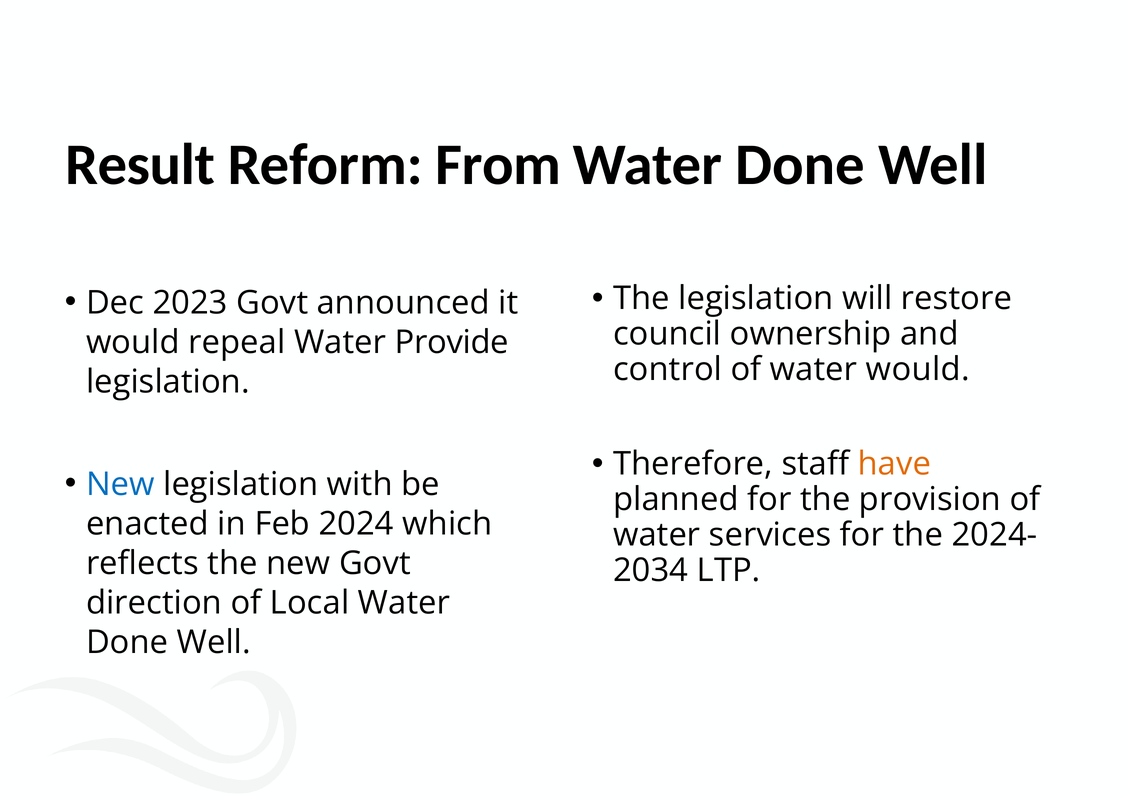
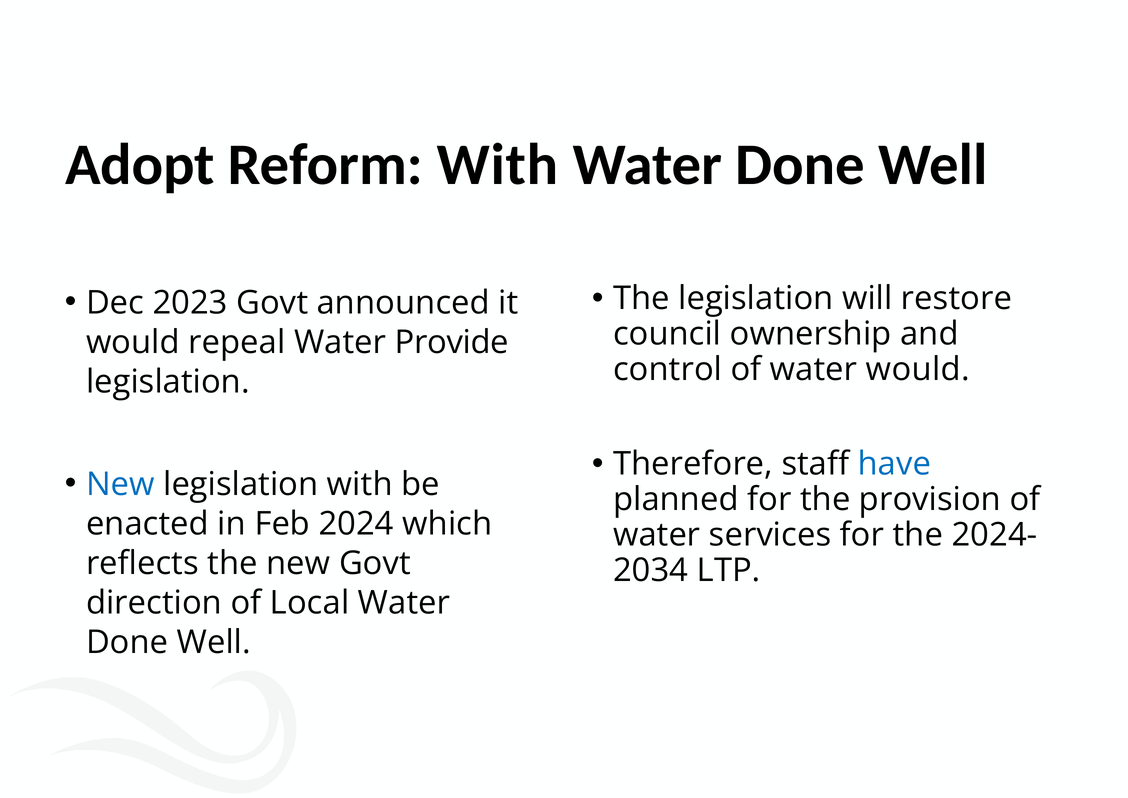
Result: Result -> Adopt
Reform From: From -> With
have colour: orange -> blue
